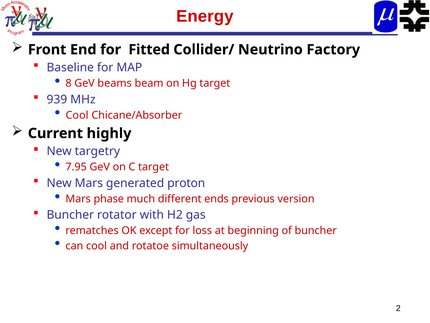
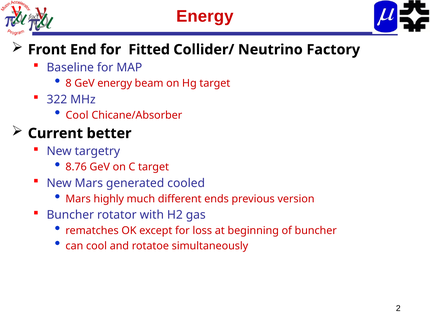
GeV beams: beams -> energy
939: 939 -> 322
highly: highly -> better
7.95: 7.95 -> 8.76
proton: proton -> cooled
phase: phase -> highly
